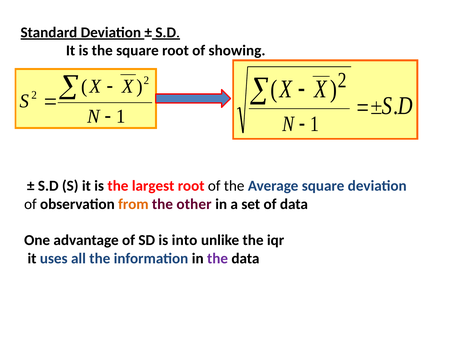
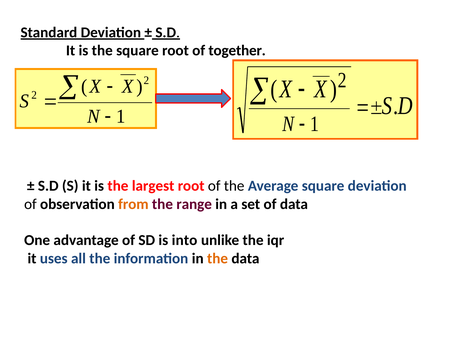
showing: showing -> together
other: other -> range
the at (218, 259) colour: purple -> orange
